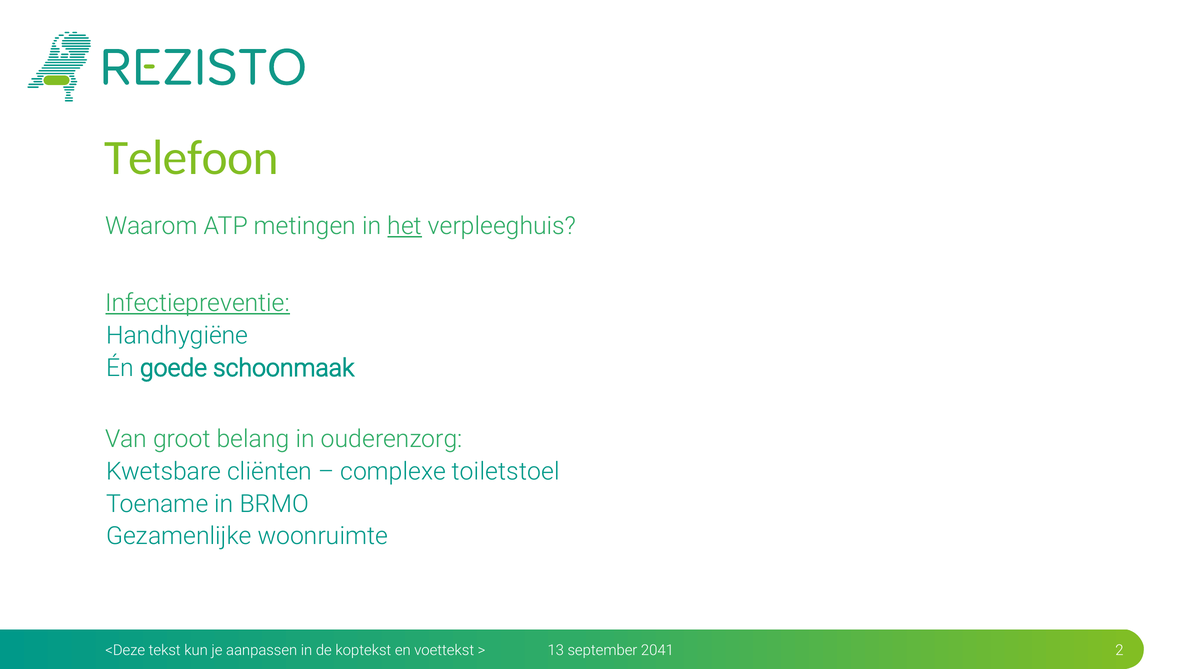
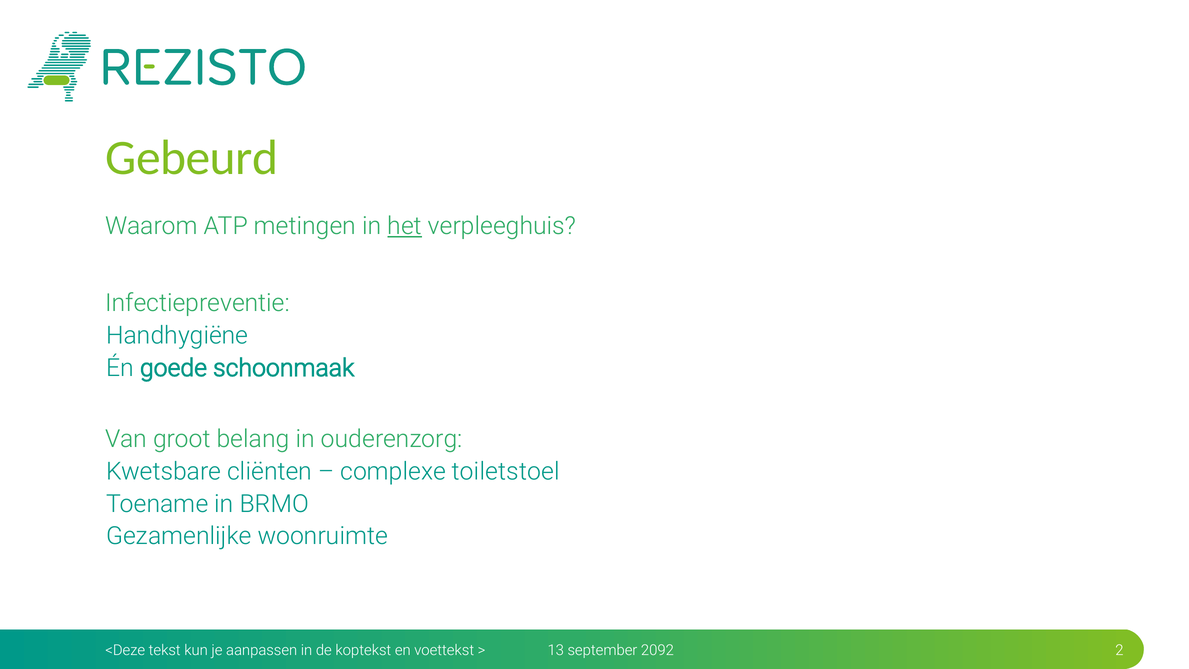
Telefoon: Telefoon -> Gebeurd
Infectiepreventie underline: present -> none
2041: 2041 -> 2092
